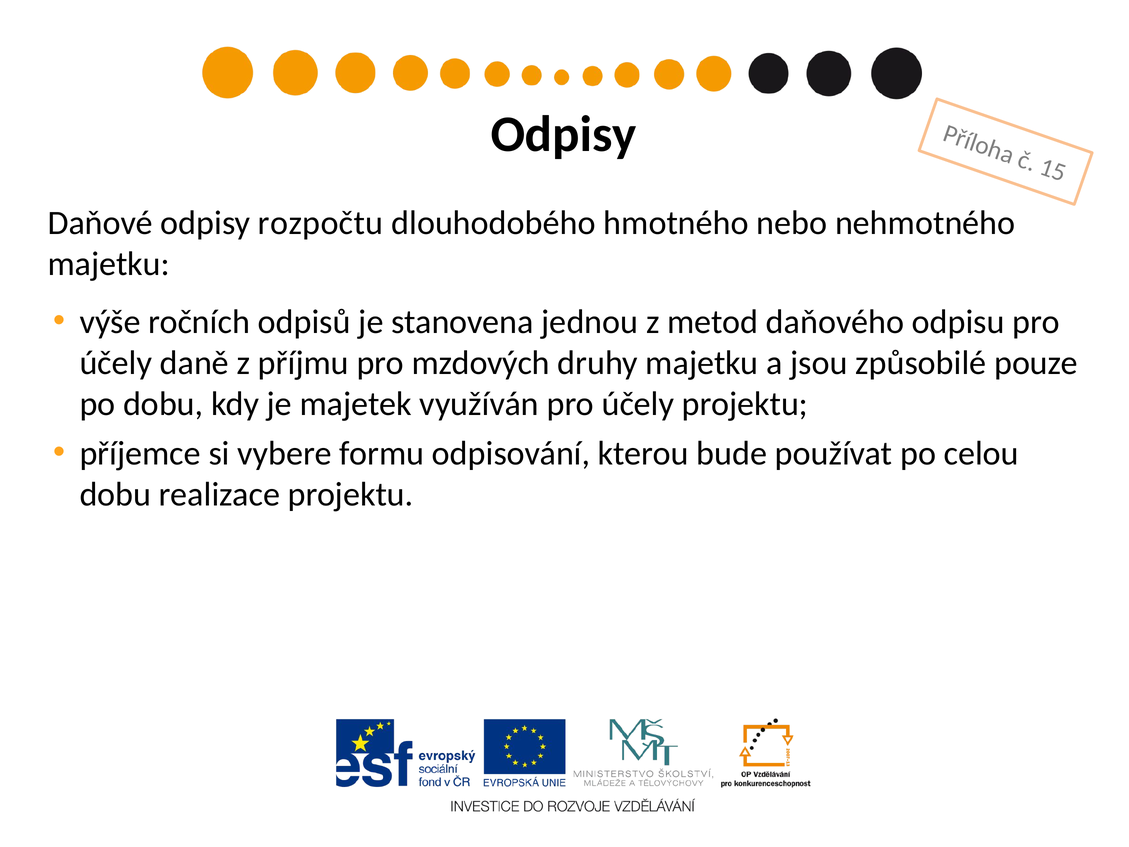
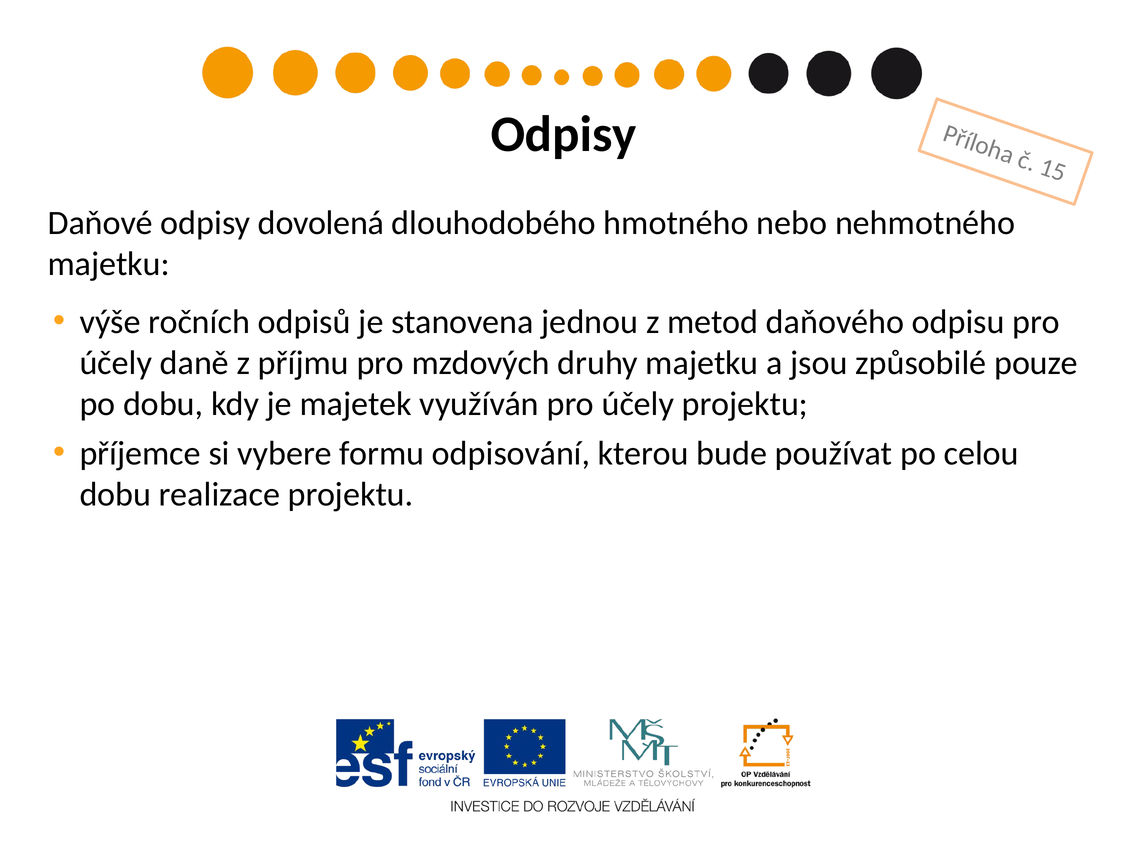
rozpočtu: rozpočtu -> dovolená
